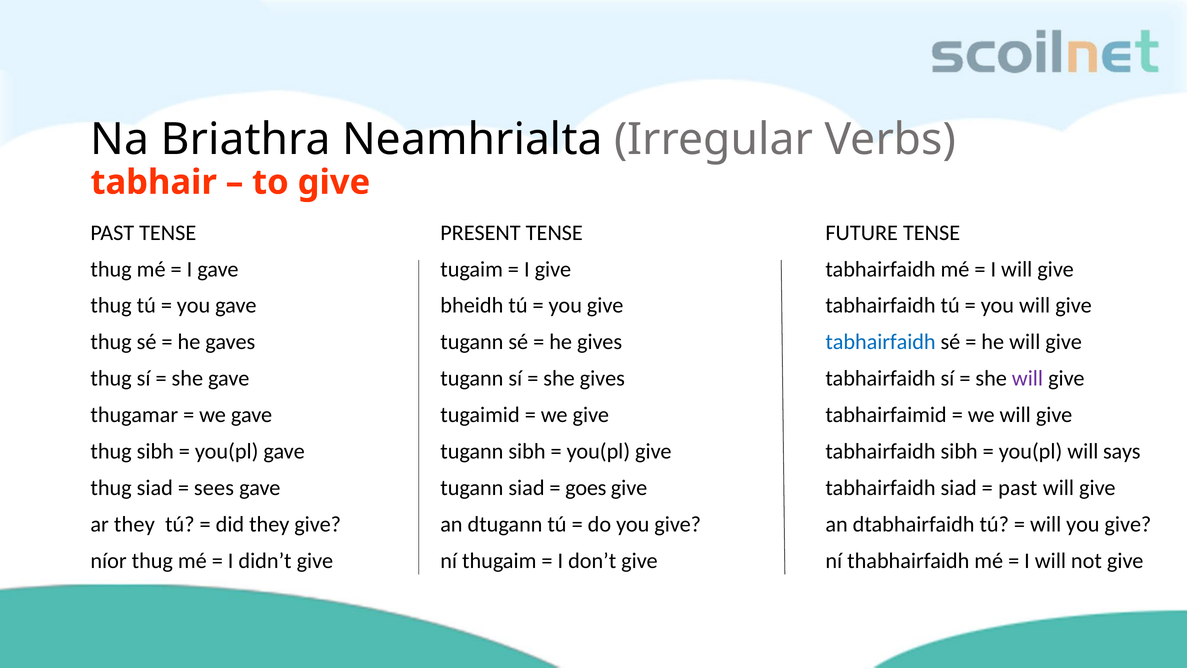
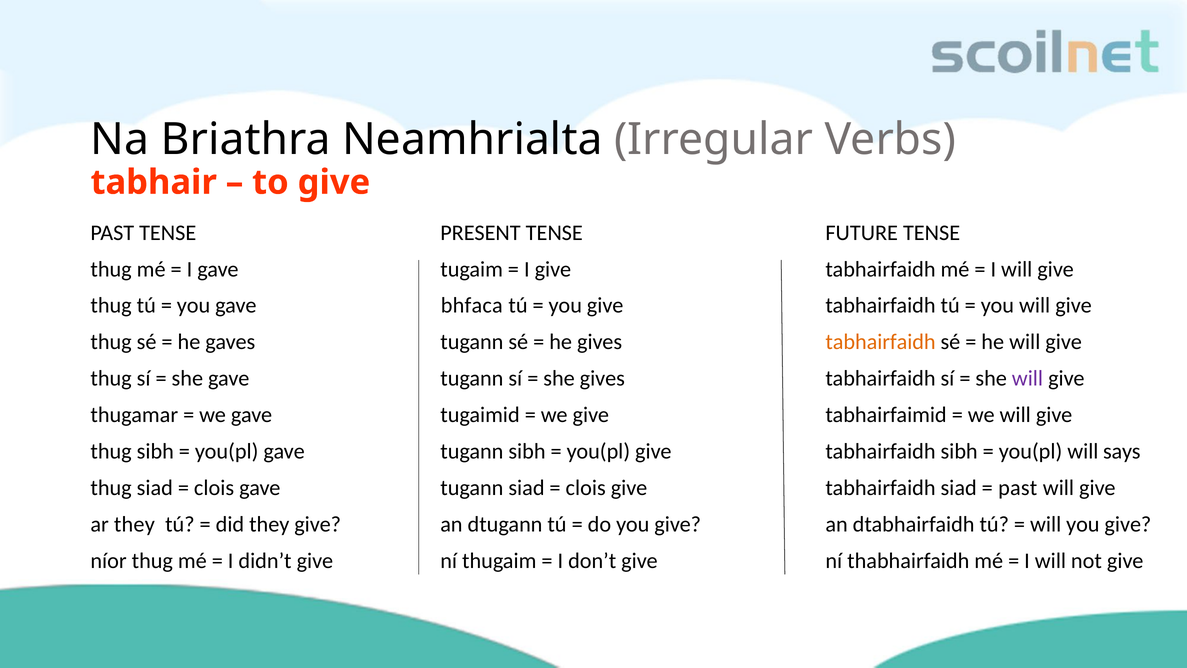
bheidh: bheidh -> bhfaca
tabhairfaidh at (881, 342) colour: blue -> orange
sees at (214, 488): sees -> clois
goes at (586, 488): goes -> clois
